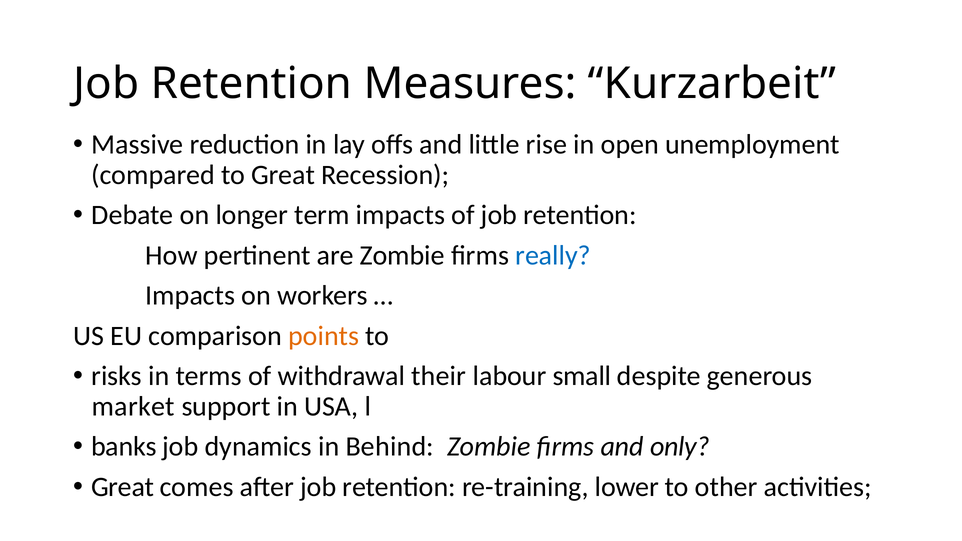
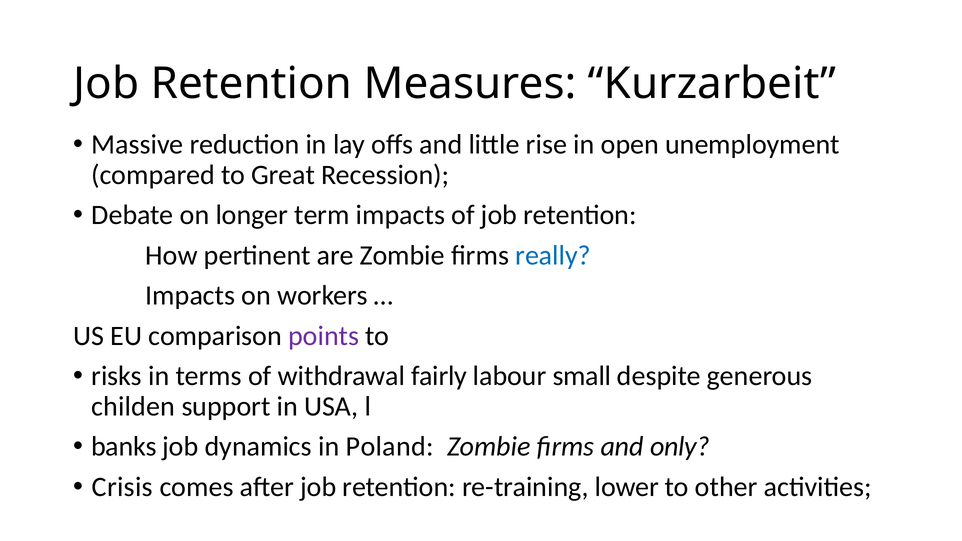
points colour: orange -> purple
their: their -> fairly
market: market -> childen
Behind: Behind -> Poland
Great at (123, 487): Great -> Crisis
